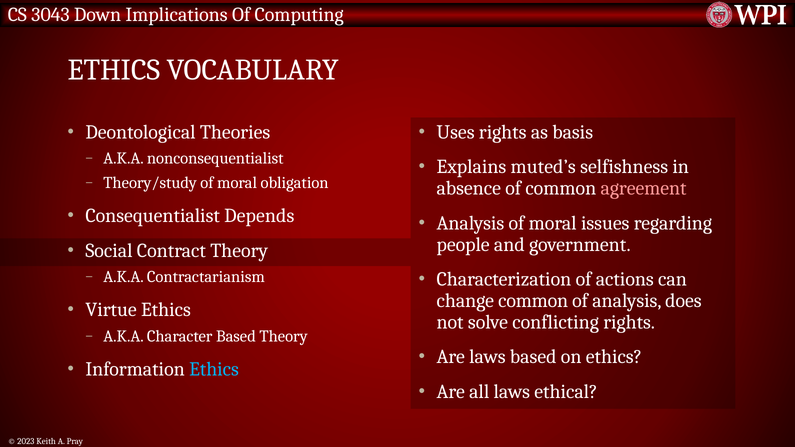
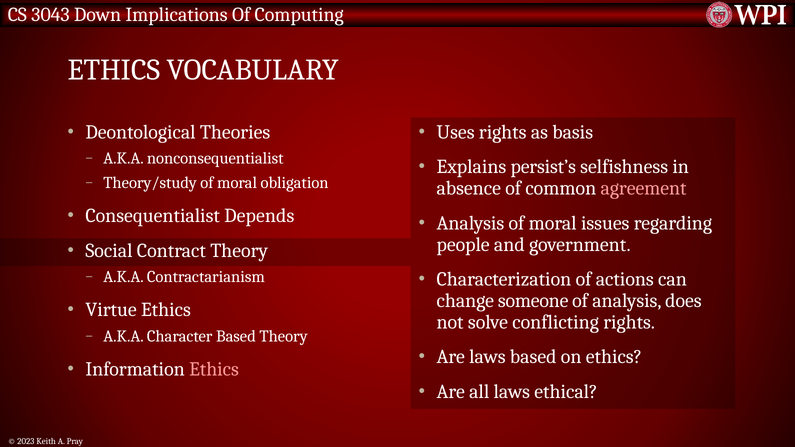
muted’s: muted’s -> persist’s
change common: common -> someone
Ethics at (214, 369) colour: light blue -> pink
